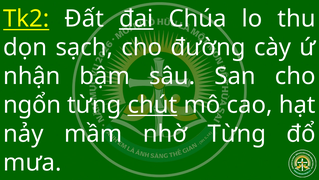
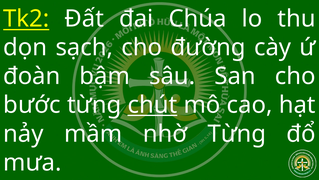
đai underline: present -> none
nhận: nhận -> đoàn
ngổn: ngổn -> bước
